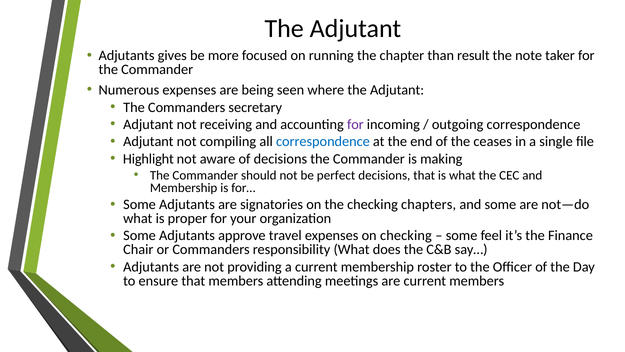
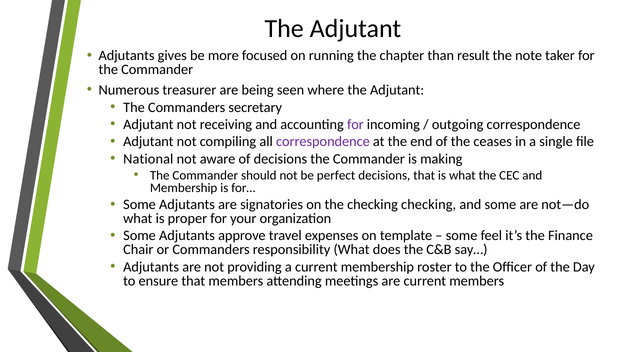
Numerous expenses: expenses -> treasurer
correspondence at (323, 141) colour: blue -> purple
Highlight: Highlight -> National
checking chapters: chapters -> checking
on checking: checking -> template
